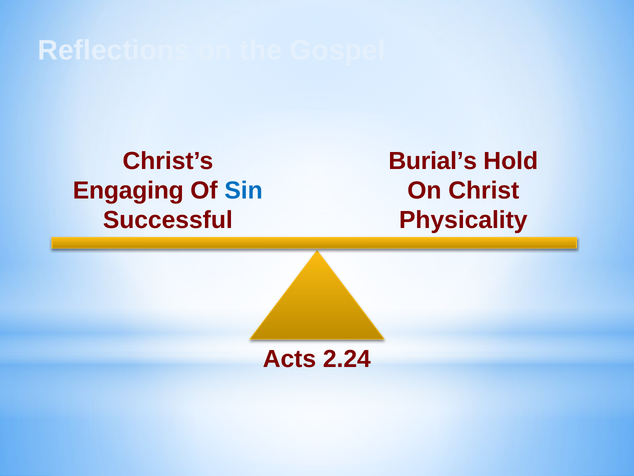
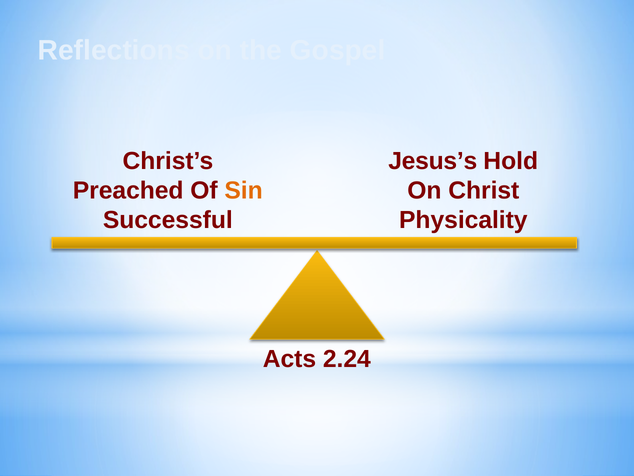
Burial’s: Burial’s -> Jesus’s
Engaging: Engaging -> Preached
Sin colour: blue -> orange
